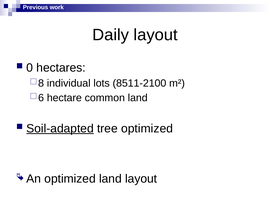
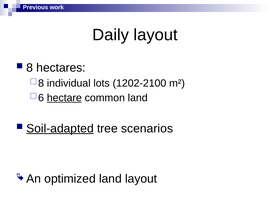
0: 0 -> 8
8511-2100: 8511-2100 -> 1202-2100
hectare underline: none -> present
tree optimized: optimized -> scenarios
